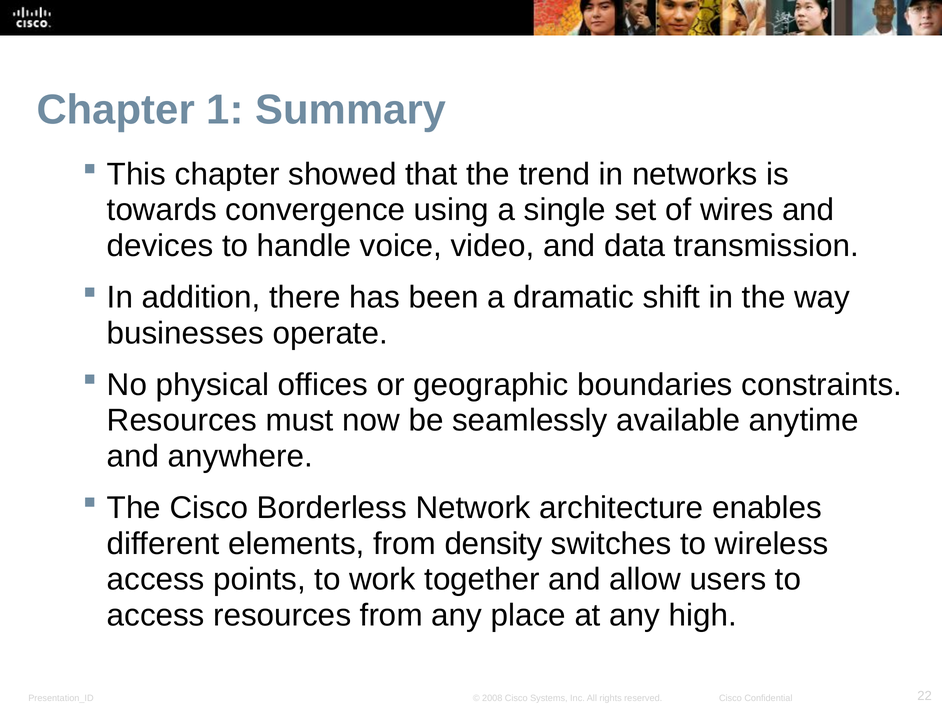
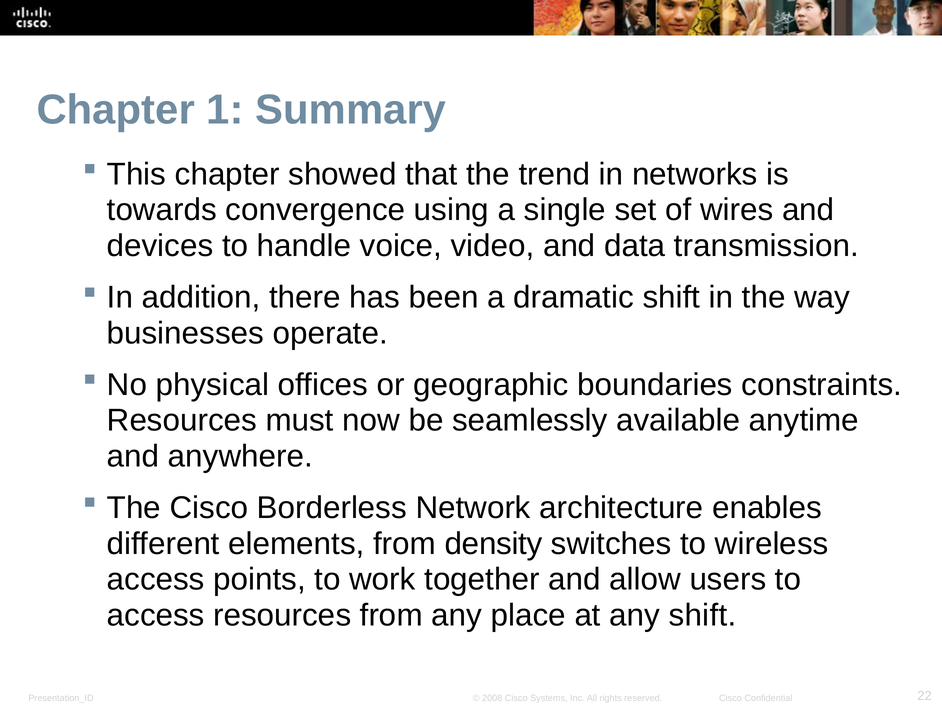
any high: high -> shift
